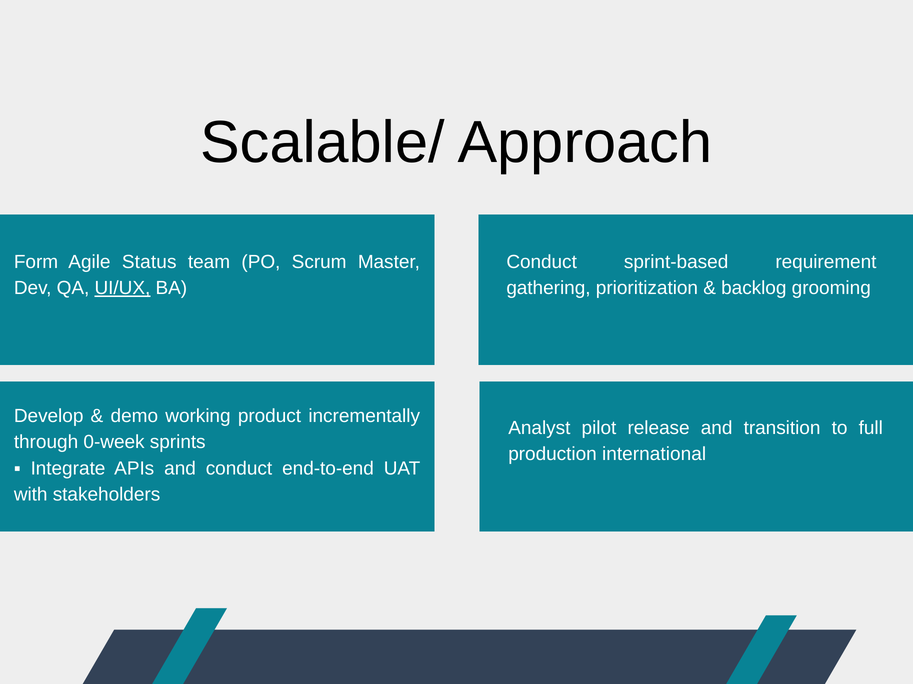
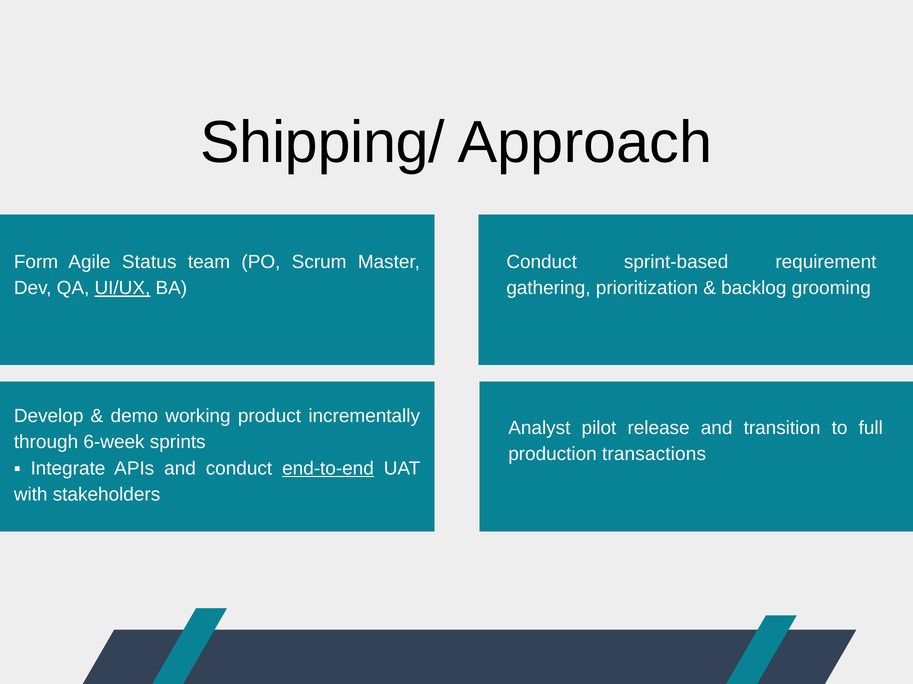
Scalable/: Scalable/ -> Shipping/
0-week: 0-week -> 6-week
international: international -> transactions
end-to-end underline: none -> present
